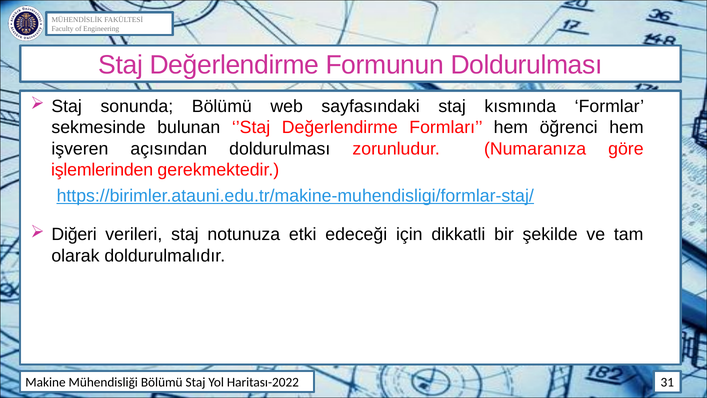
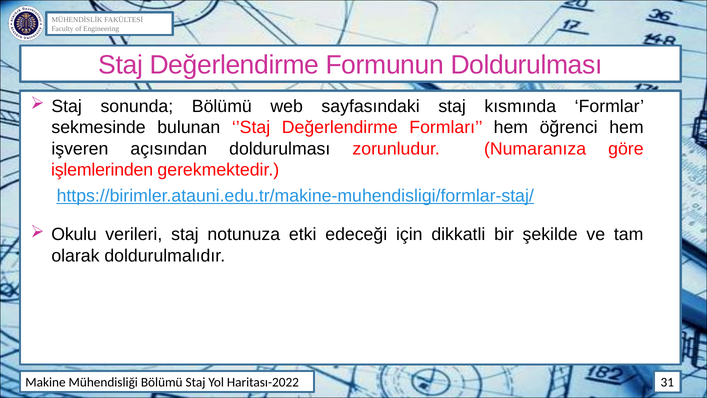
Diğeri: Diğeri -> Okulu
